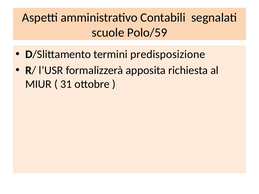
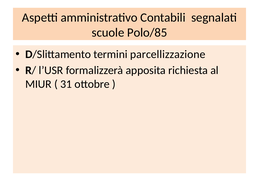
Polo/59: Polo/59 -> Polo/85
predisposizione: predisposizione -> parcellizzazione
